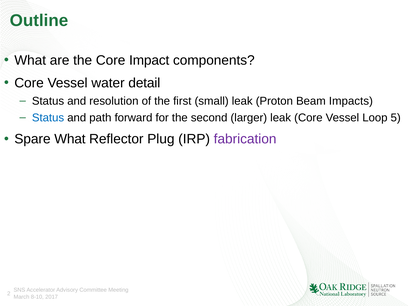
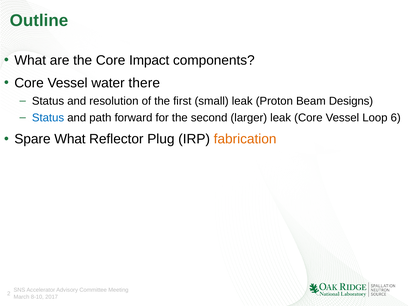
detail: detail -> there
Impacts: Impacts -> Designs
5: 5 -> 6
fabrication colour: purple -> orange
